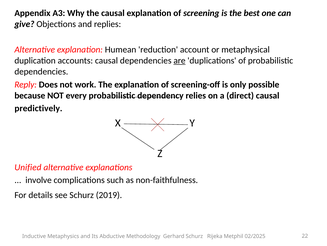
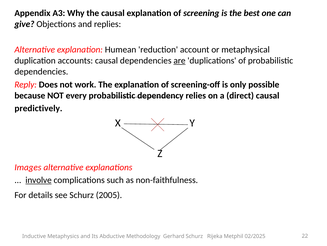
Unified: Unified -> Images
involve underline: none -> present
2019: 2019 -> 2005
